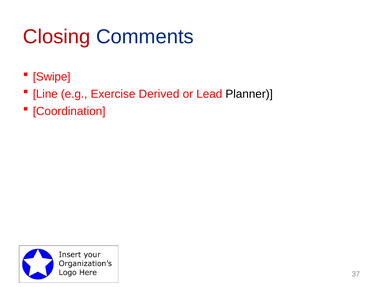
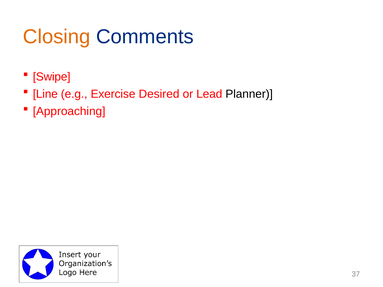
Closing colour: red -> orange
Derived: Derived -> Desired
Coordination: Coordination -> Approaching
